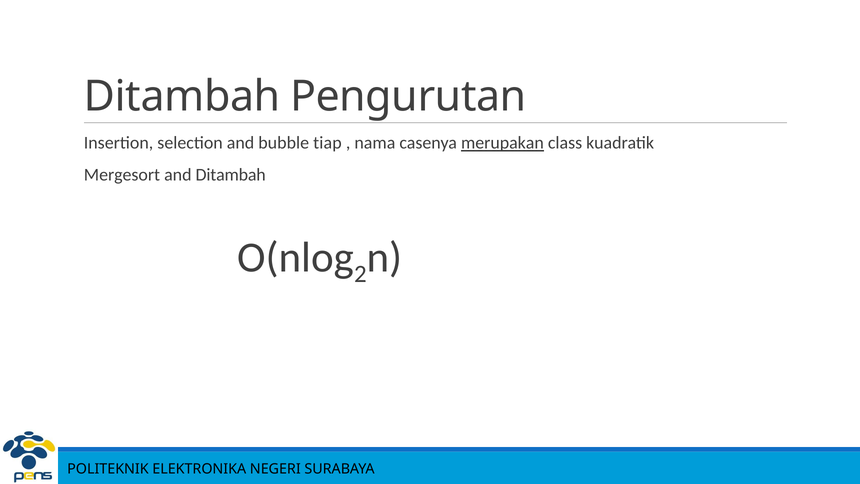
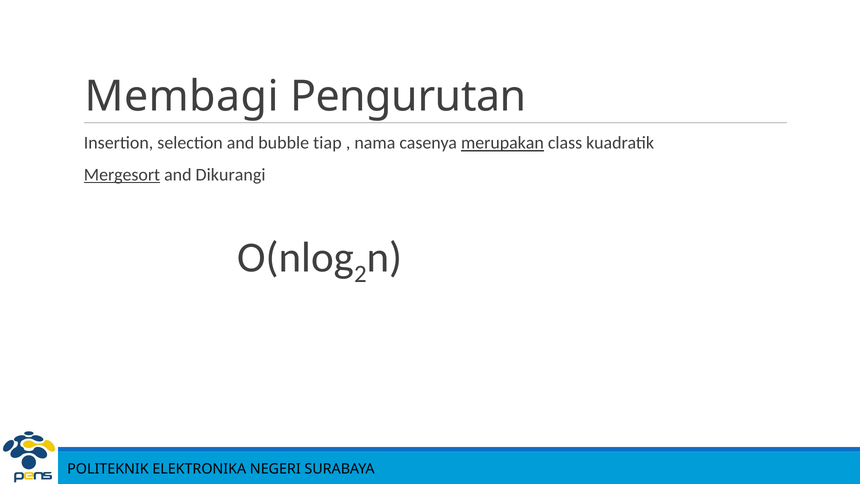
Ditambah at (182, 96): Ditambah -> Membagi
Mergesort underline: none -> present
and Ditambah: Ditambah -> Dikurangi
